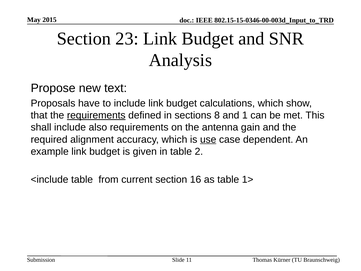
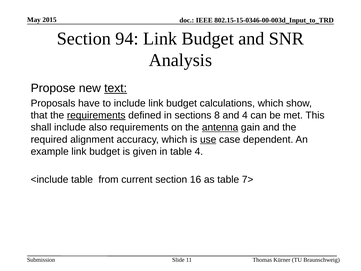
23: 23 -> 94
text underline: none -> present
and 1: 1 -> 4
antenna underline: none -> present
table 2: 2 -> 4
1>: 1> -> 7>
